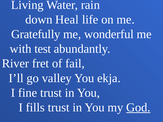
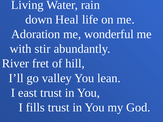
Gratefully: Gratefully -> Adoration
test: test -> stir
fail: fail -> hill
ekja: ekja -> lean
fine: fine -> east
God underline: present -> none
